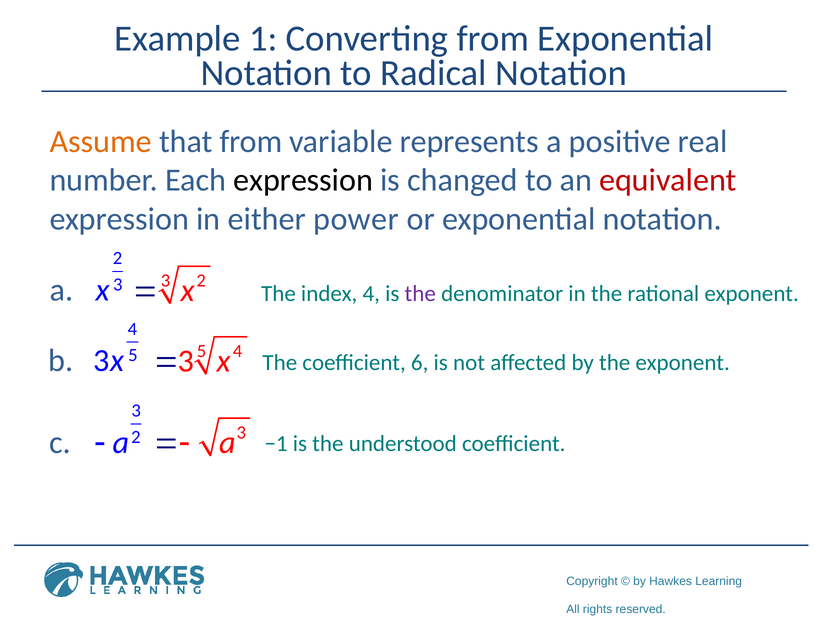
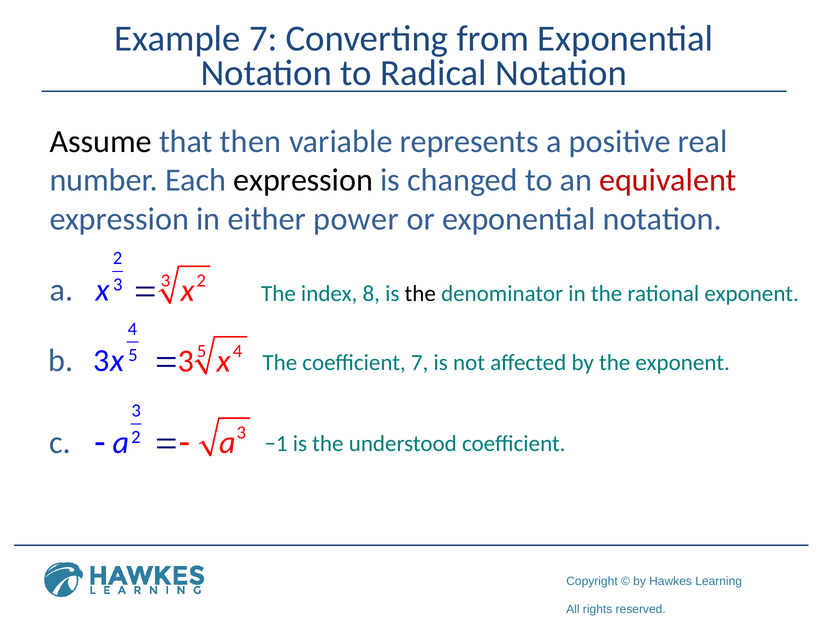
Example 1: 1 -> 7
Assume colour: orange -> black
that from: from -> then
index 4: 4 -> 8
the at (420, 294) colour: purple -> black
coefficient 6: 6 -> 7
